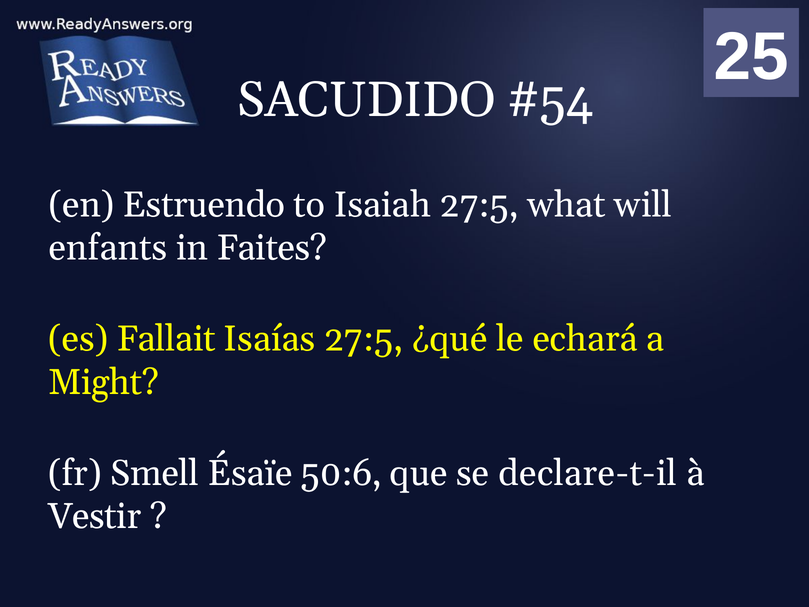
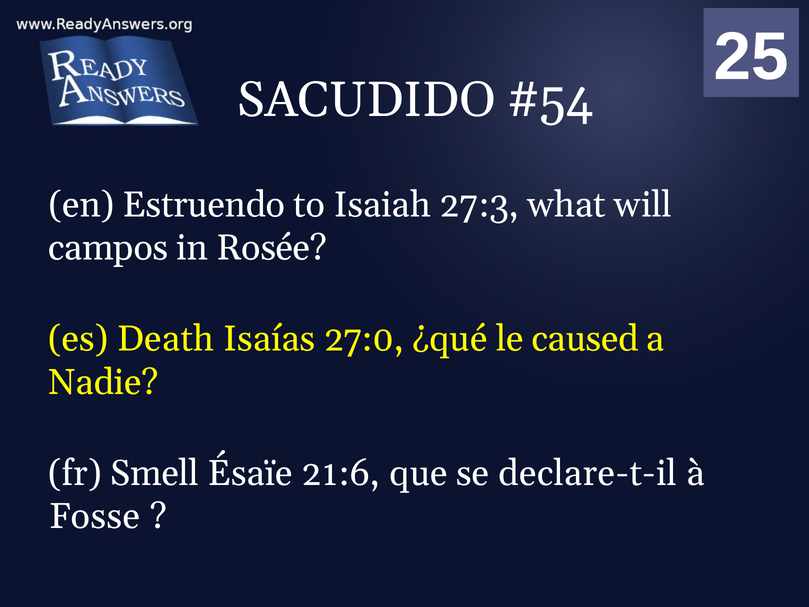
Isaiah 27:5: 27:5 -> 27:3
enfants: enfants -> campos
Faites: Faites -> Rosée
Fallait: Fallait -> Death
Isaías 27:5: 27:5 -> 27:0
echará: echará -> caused
Might: Might -> Nadie
50:6: 50:6 -> 21:6
Vestir: Vestir -> Fosse
